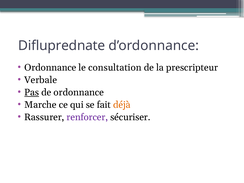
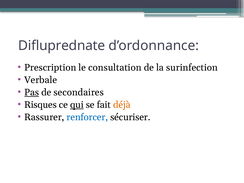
Ordonnance at (50, 68): Ordonnance -> Prescription
prescripteur: prescripteur -> surinfection
de ordonnance: ordonnance -> secondaires
Marche: Marche -> Risques
qui underline: none -> present
renforcer colour: purple -> blue
